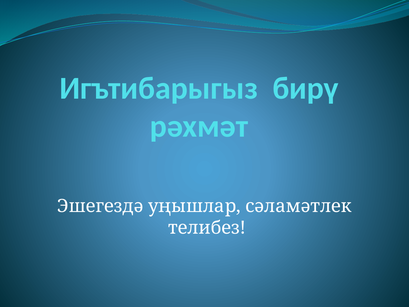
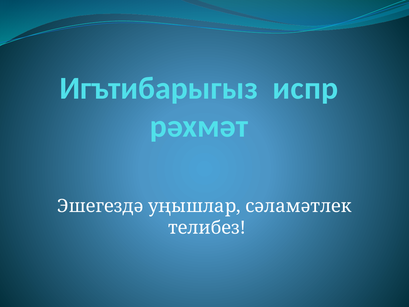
бирү: бирү -> испр
